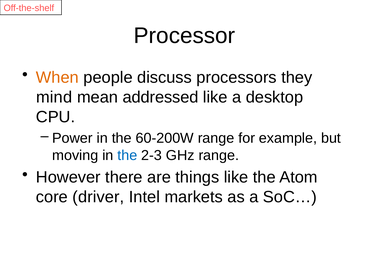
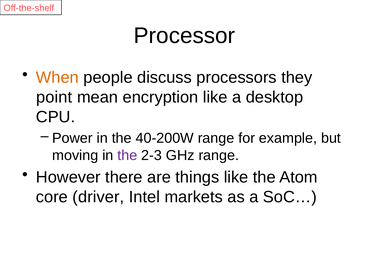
mind: mind -> point
addressed: addressed -> encryption
60-200W: 60-200W -> 40-200W
the at (127, 155) colour: blue -> purple
